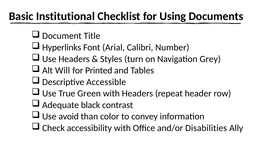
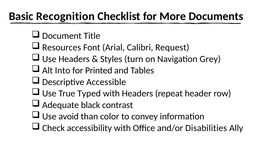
Institutional: Institutional -> Recognition
Using: Using -> More
Hyperlinks: Hyperlinks -> Resources
Number: Number -> Request
Will: Will -> Into
Green: Green -> Typed
